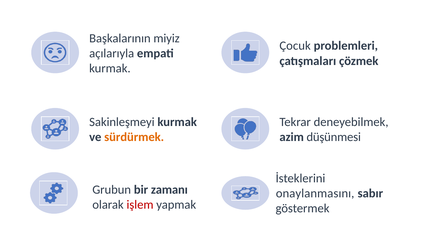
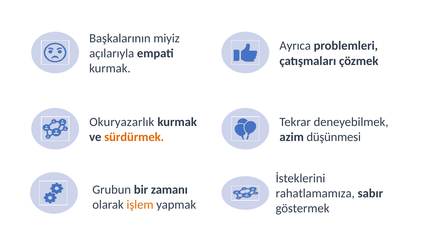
Çocuk: Çocuk -> Ayrıca
Sakinleşmeyi: Sakinleşmeyi -> Okuryazarlık
onaylanmasını: onaylanmasını -> rahatlamamıza
işlem colour: red -> orange
